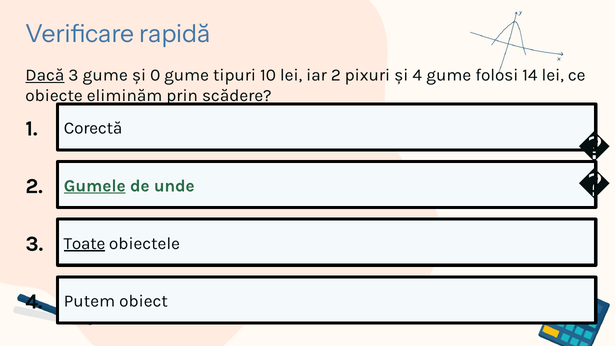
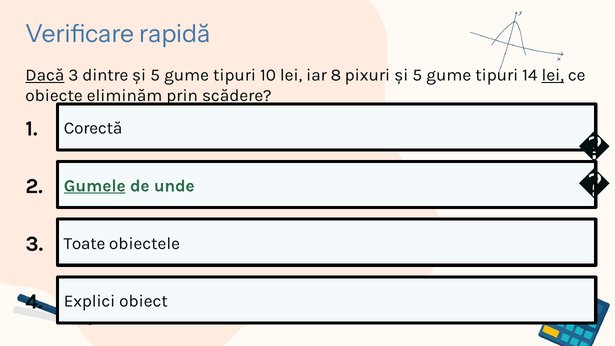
3 gume: gume -> dintre
0 at (155, 75): 0 -> 5
iar 2: 2 -> 8
pixuri și 4: 4 -> 5
folosi at (497, 75): folosi -> tipuri
lei at (553, 75) underline: none -> present
Toate underline: present -> none
Putem: Putem -> Explici
